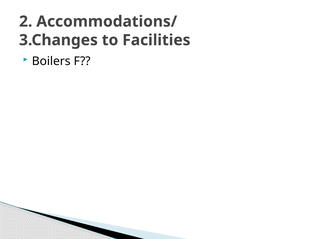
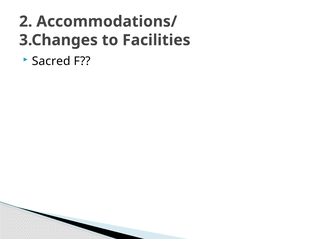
Boilers: Boilers -> Sacred
